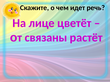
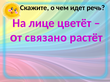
связаны: связаны -> связано
